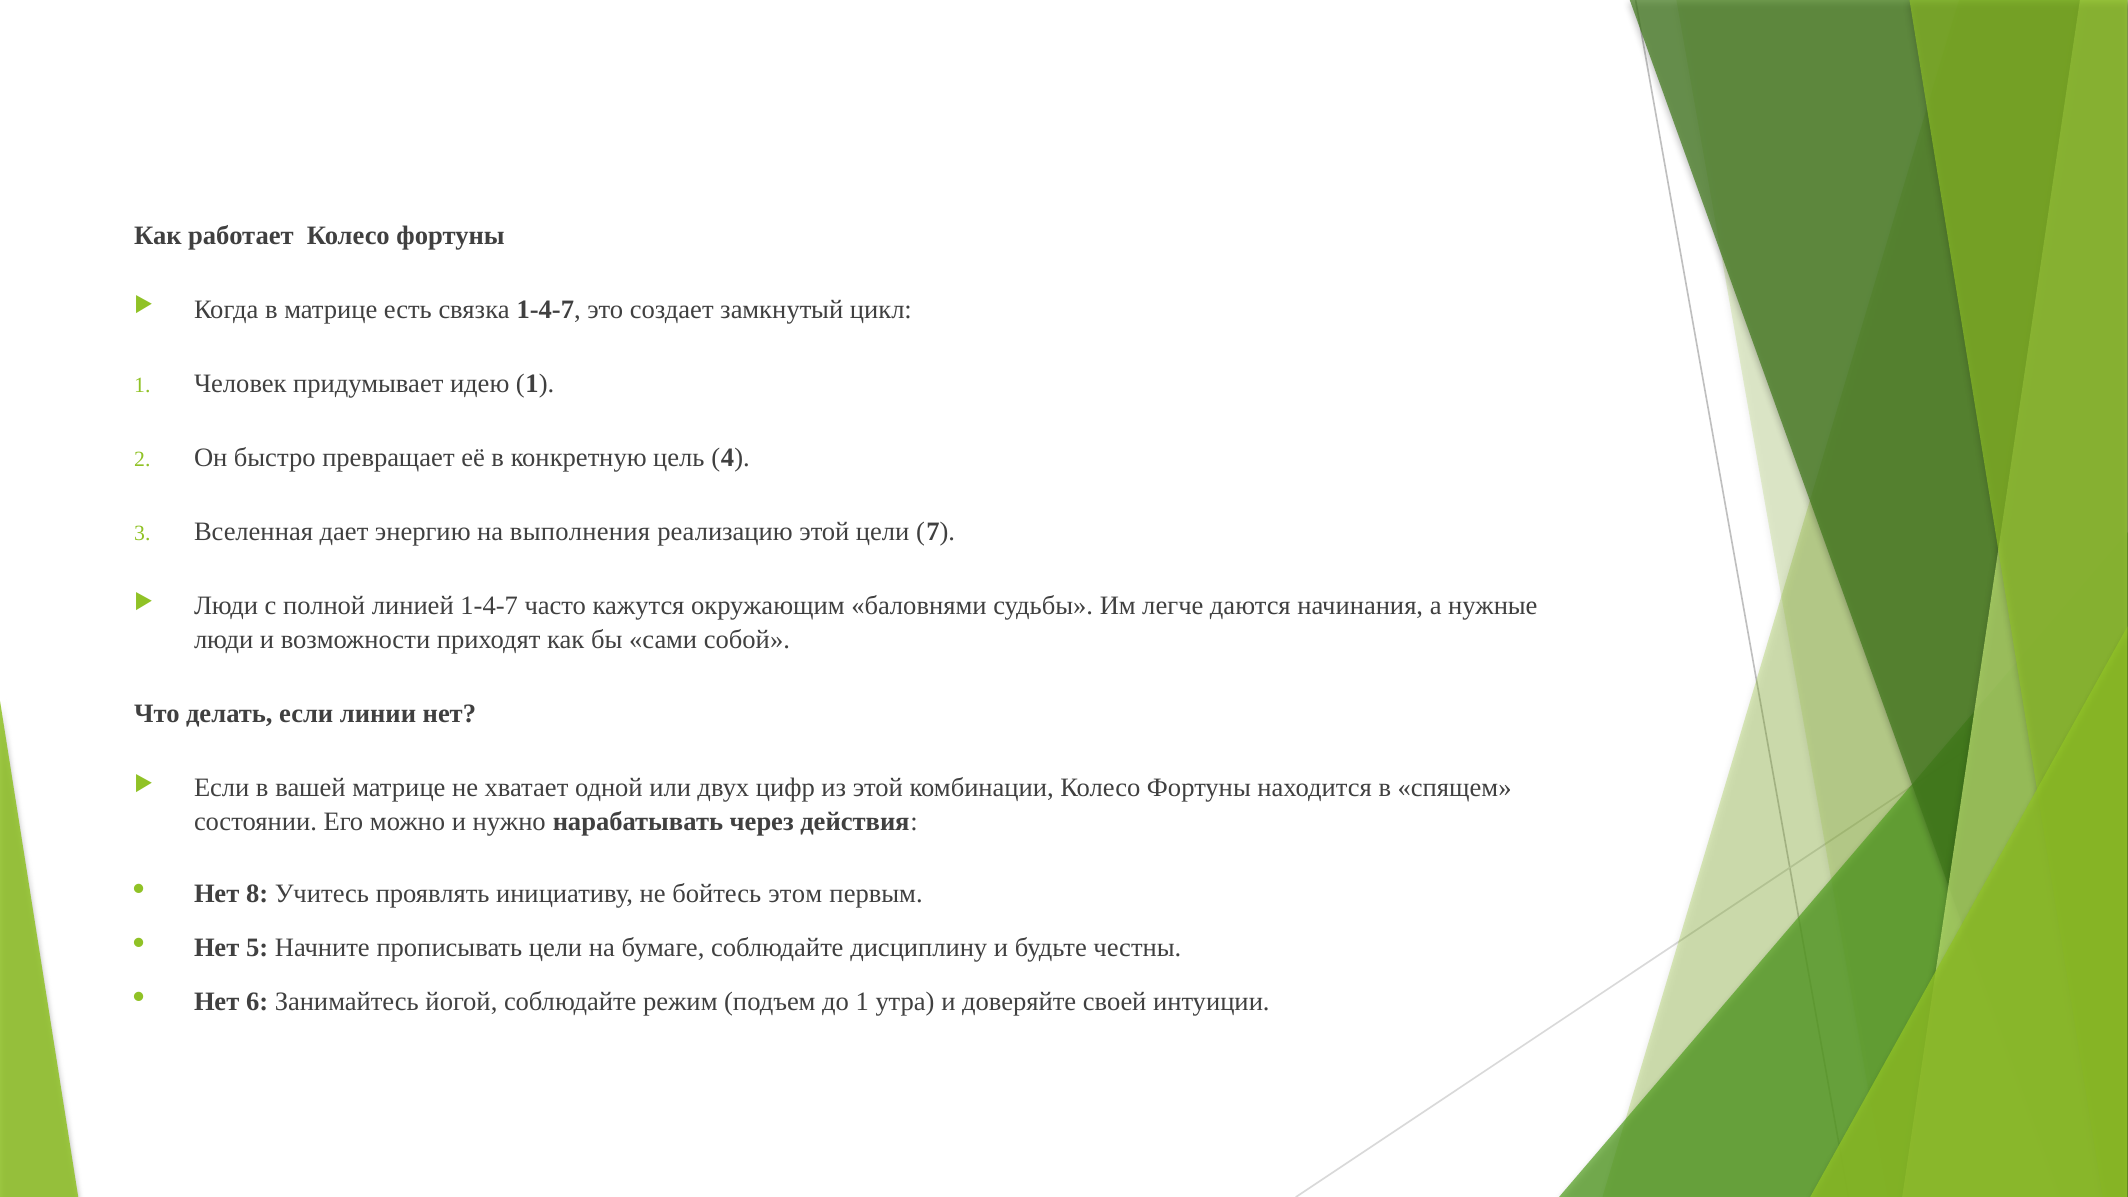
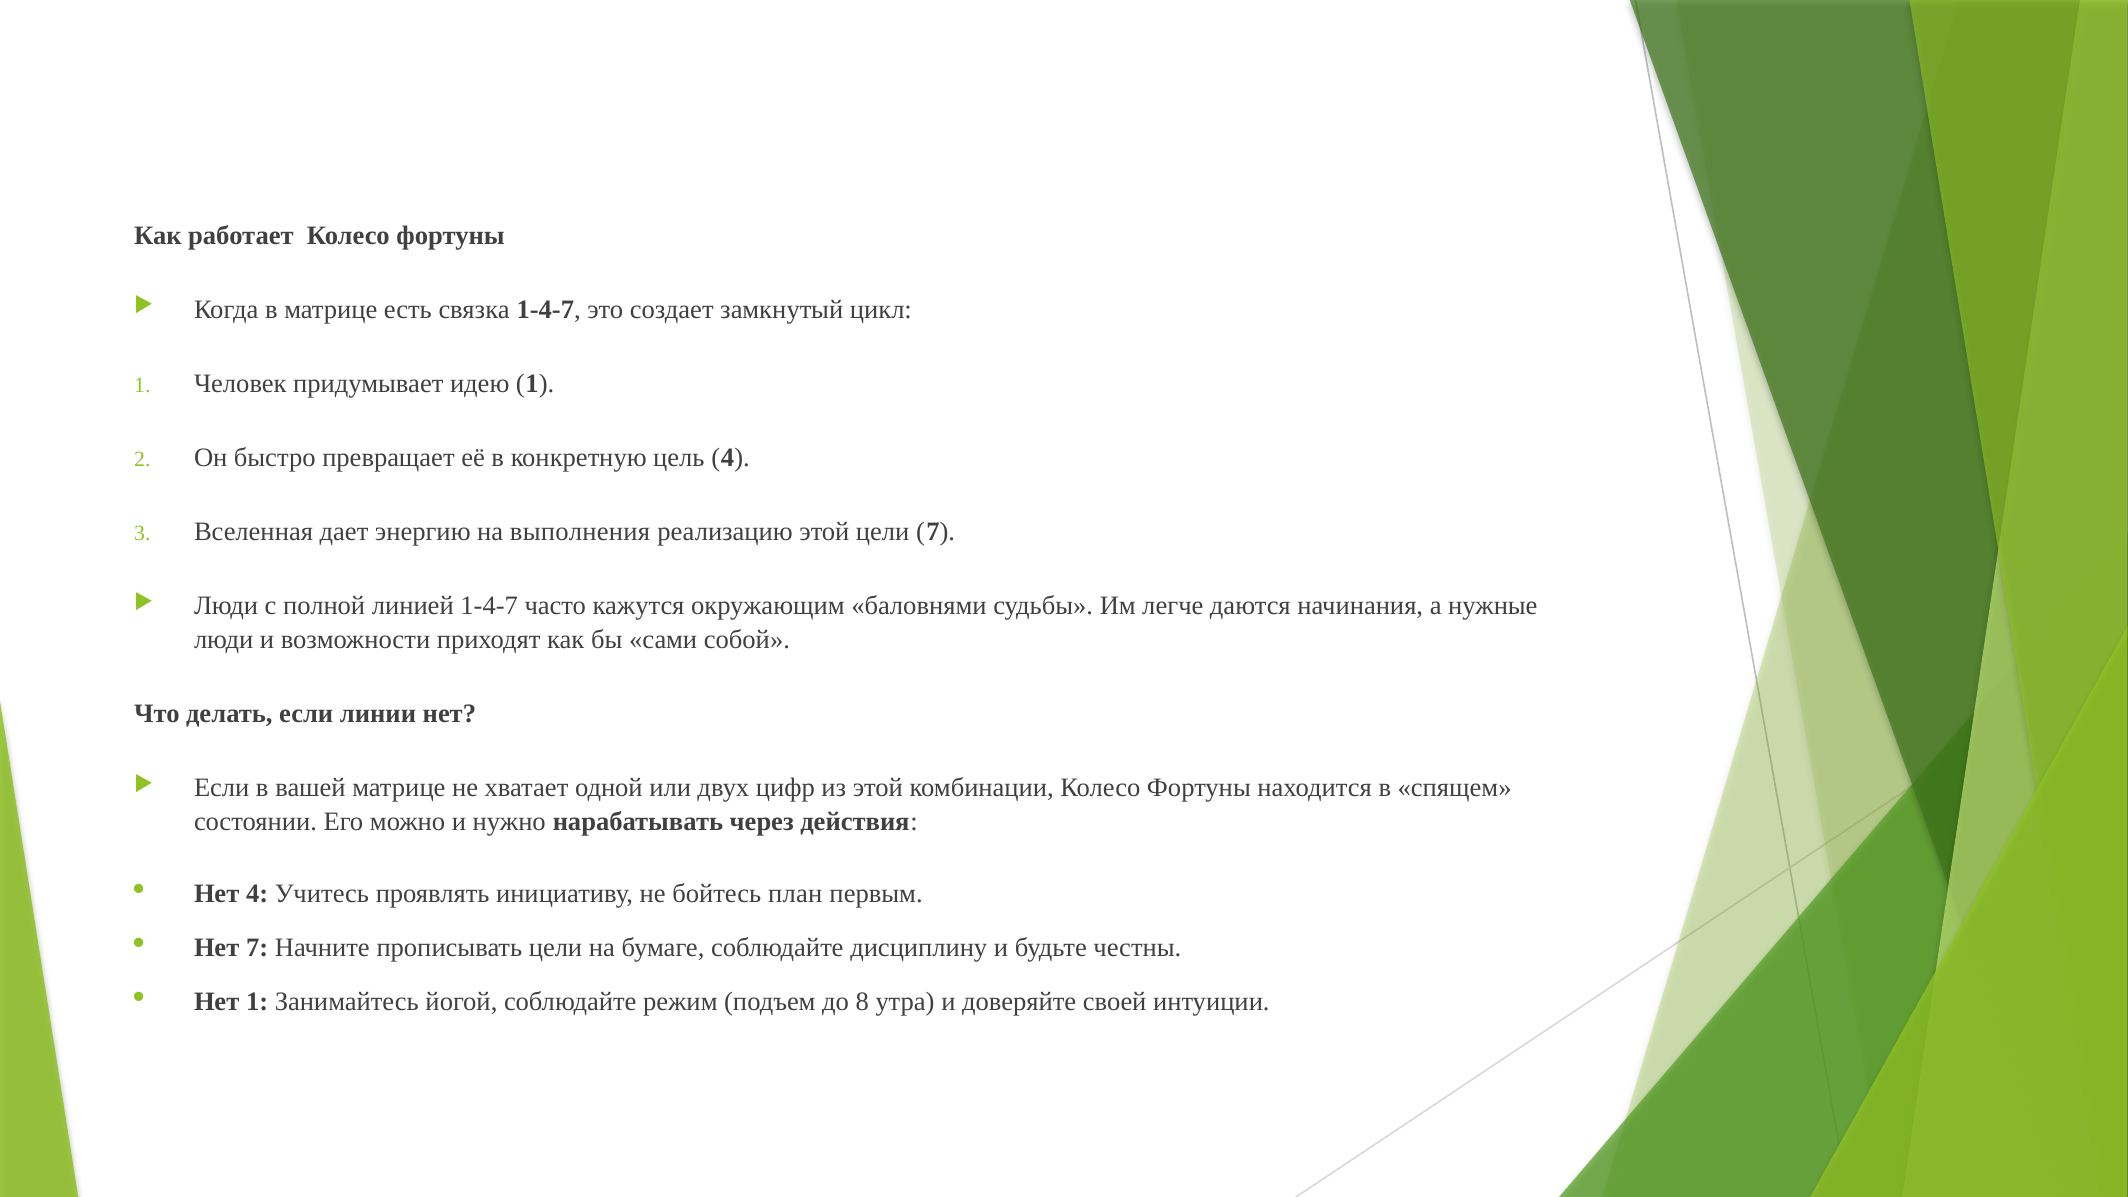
Нет 8: 8 -> 4
этом: этом -> план
Нет 5: 5 -> 7
Нет 6: 6 -> 1
до 1: 1 -> 8
